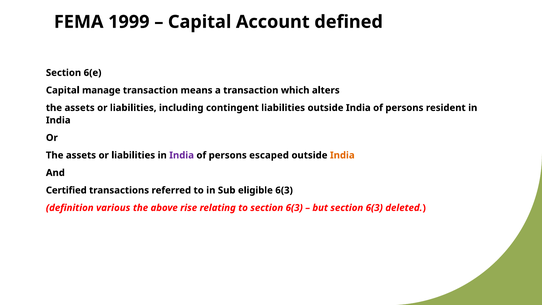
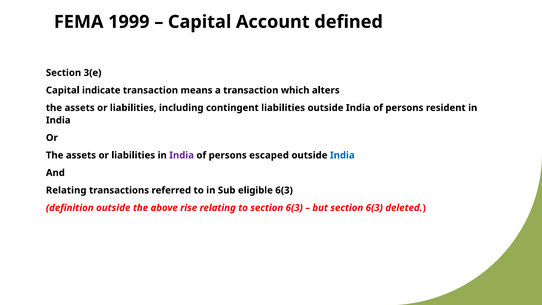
6(e: 6(e -> 3(e
manage: manage -> indicate
India at (342, 155) colour: orange -> blue
Certified at (66, 190): Certified -> Relating
definition various: various -> outside
